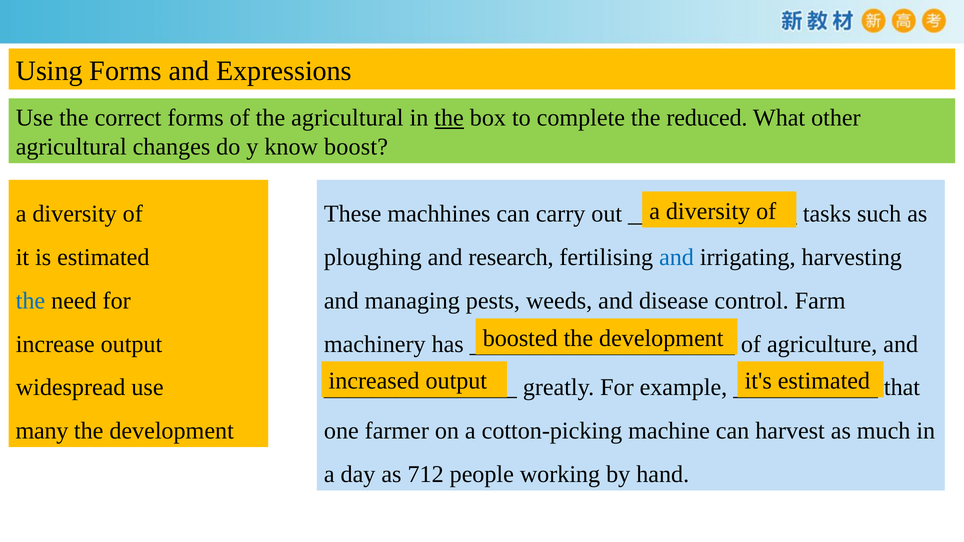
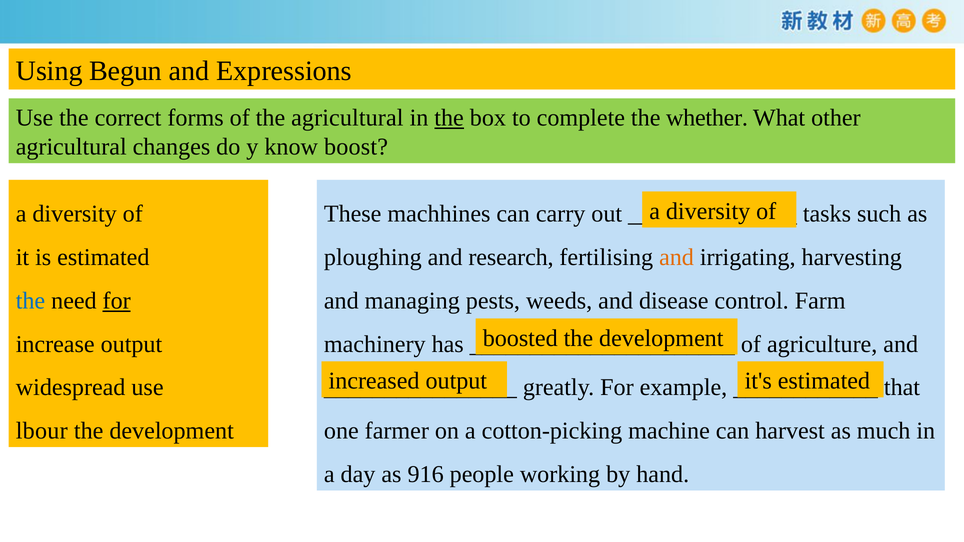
Using Forms: Forms -> Begun
reduced: reduced -> whether
and at (677, 257) colour: blue -> orange
for at (117, 301) underline: none -> present
many: many -> lbour
712: 712 -> 916
